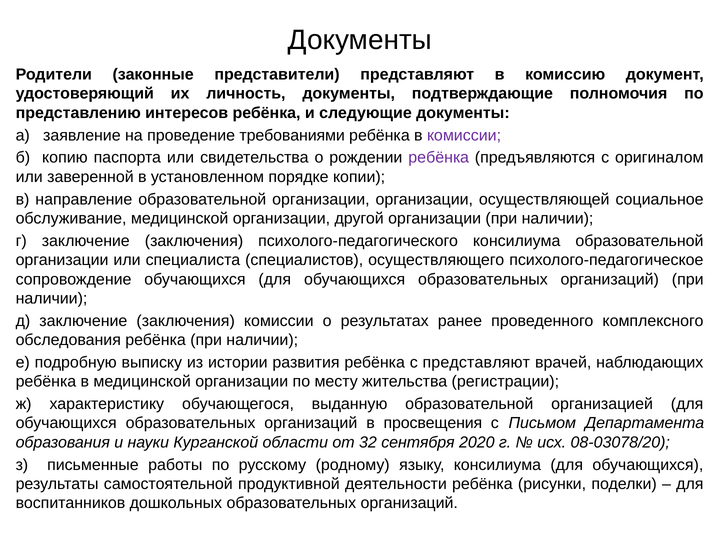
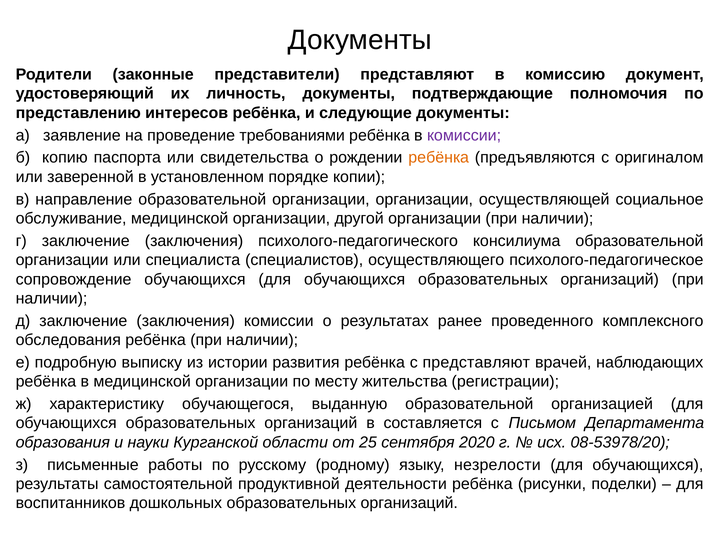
ребёнка at (439, 158) colour: purple -> orange
просвещения: просвещения -> составляется
32: 32 -> 25
08-03078/20: 08-03078/20 -> 08-53978/20
языку консилиума: консилиума -> незрелости
